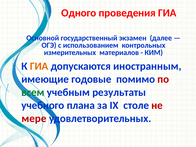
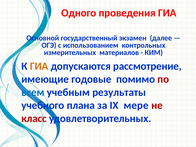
иностранным: иностранным -> рассмотрение
всем colour: green -> blue
столе: столе -> мере
мере: мере -> класс
